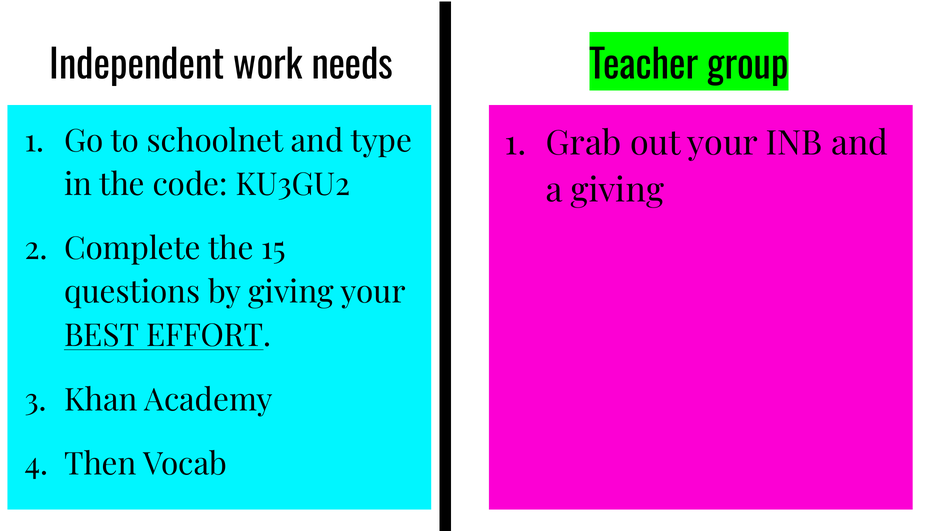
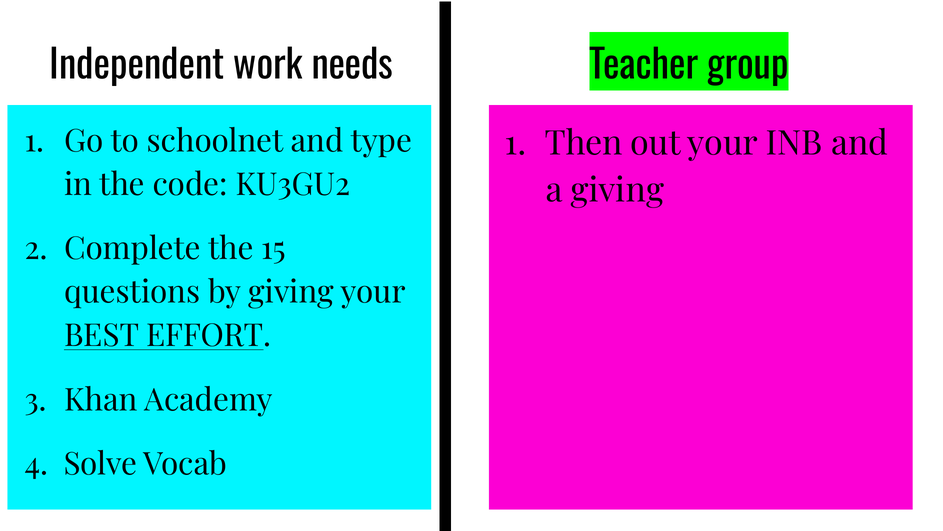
Grab: Grab -> Then
Then: Then -> Solve
